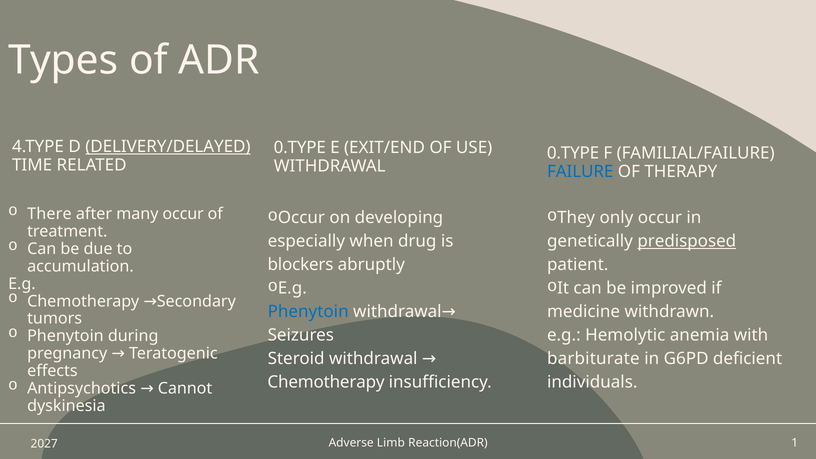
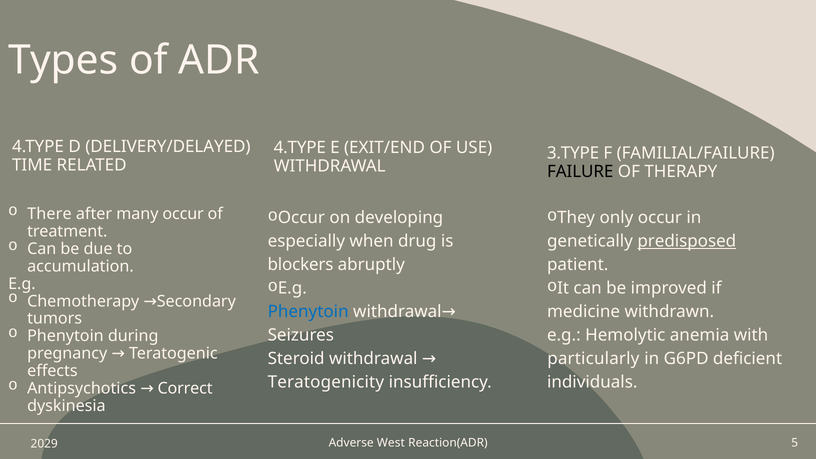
DELIVERY/DELAYED underline: present -> none
0.TYPE at (300, 148): 0.TYPE -> 4.TYPE
0.TYPE at (573, 153): 0.TYPE -> 3.TYPE
FAILURE colour: blue -> black
barbiturate: barbiturate -> particularly
Chemotherapy at (326, 382): Chemotherapy -> Teratogenicity
Cannot: Cannot -> Correct
Limb: Limb -> West
1: 1 -> 5
2027: 2027 -> 2029
